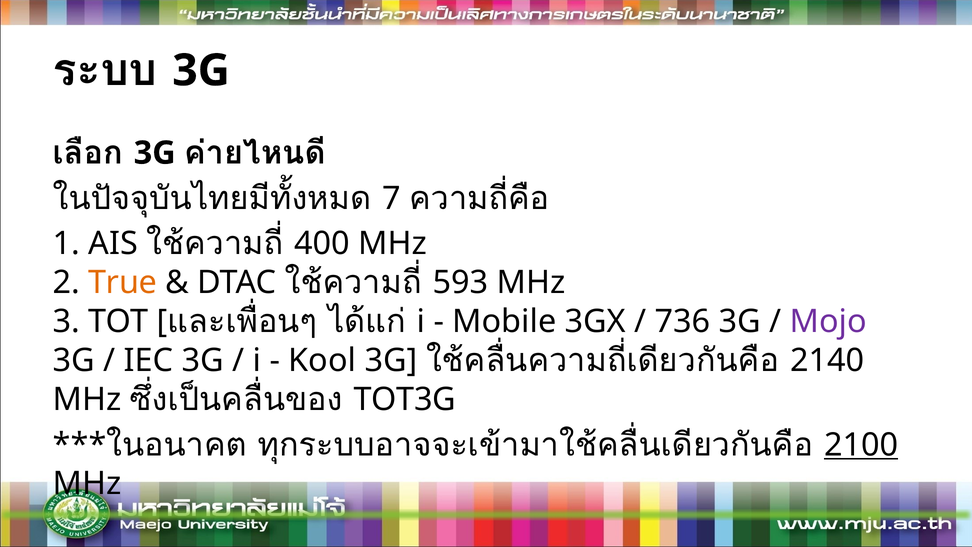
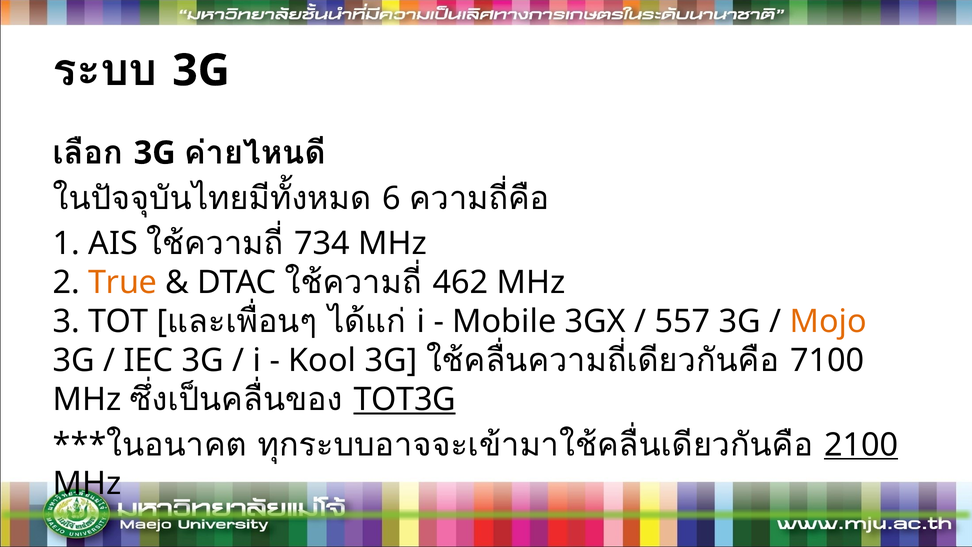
7: 7 -> 6
400: 400 -> 734
593: 593 -> 462
736: 736 -> 557
Mojo colour: purple -> orange
2140: 2140 -> 7100
TOT3G underline: none -> present
